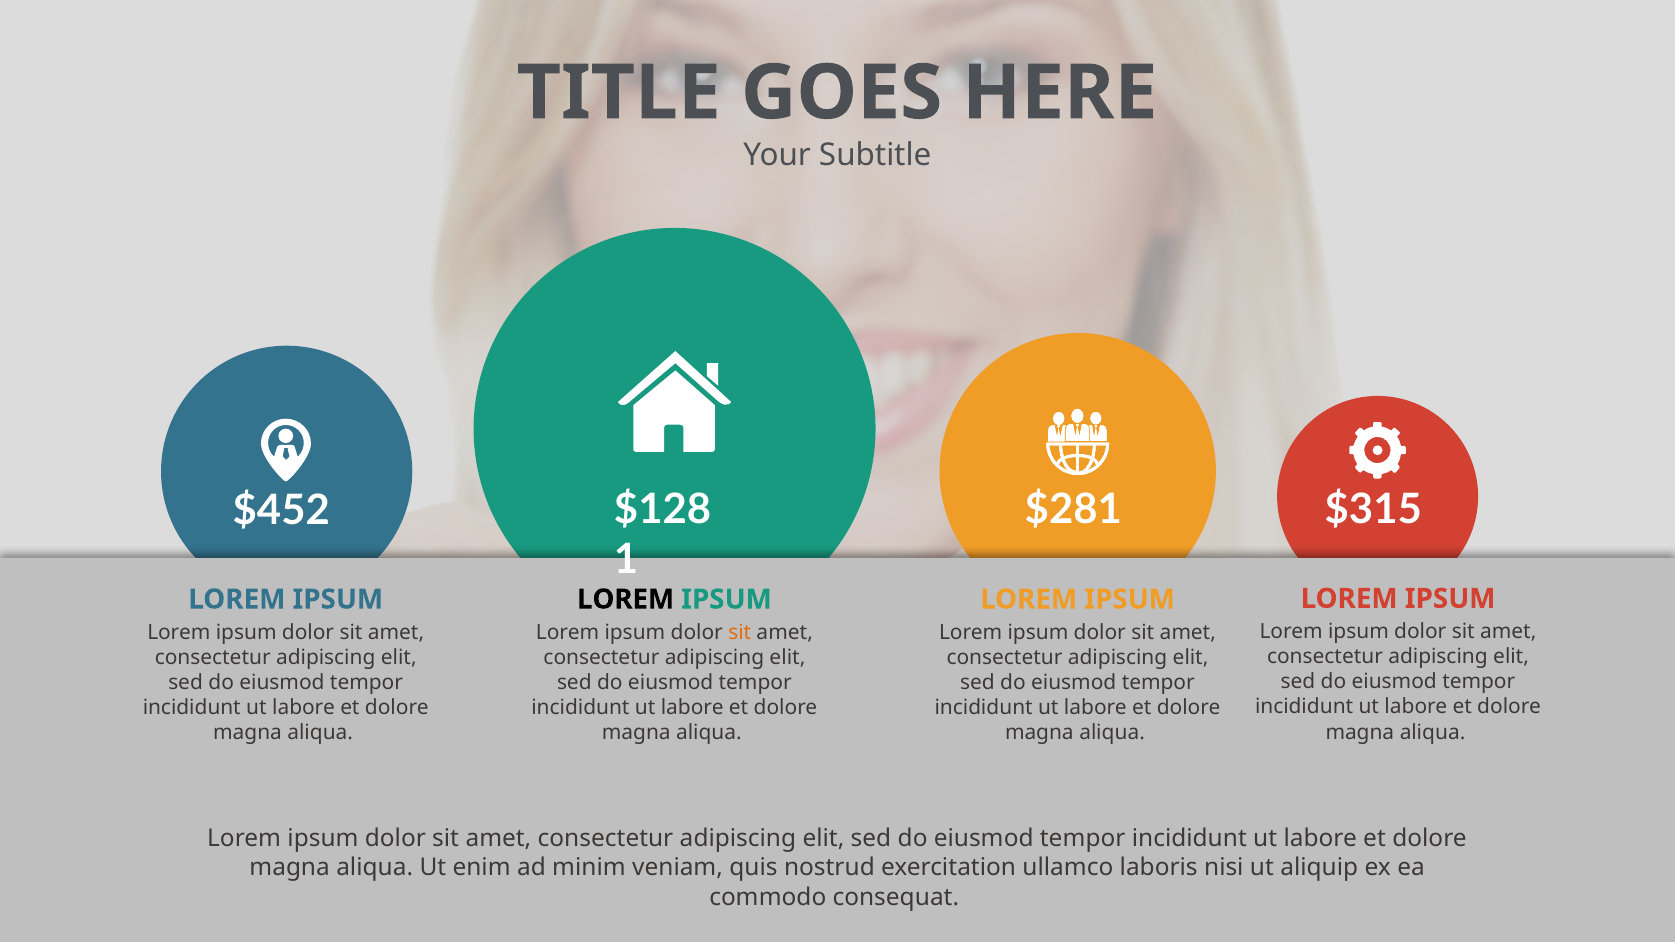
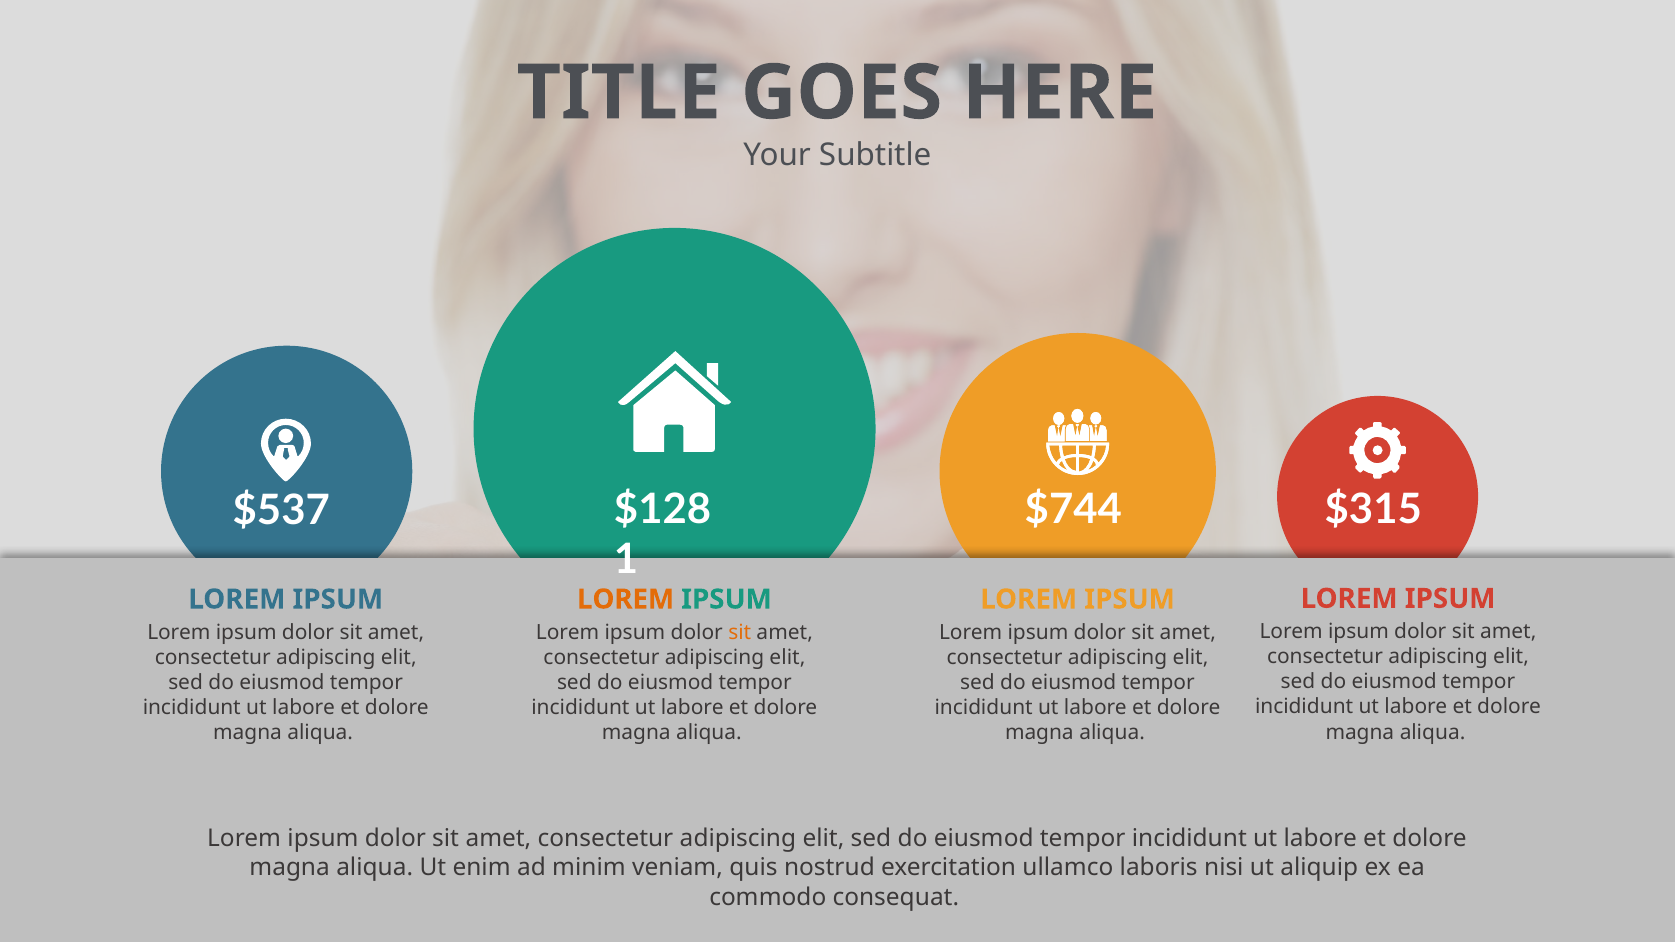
$281: $281 -> $744
$452: $452 -> $537
LOREM at (626, 599) colour: black -> orange
